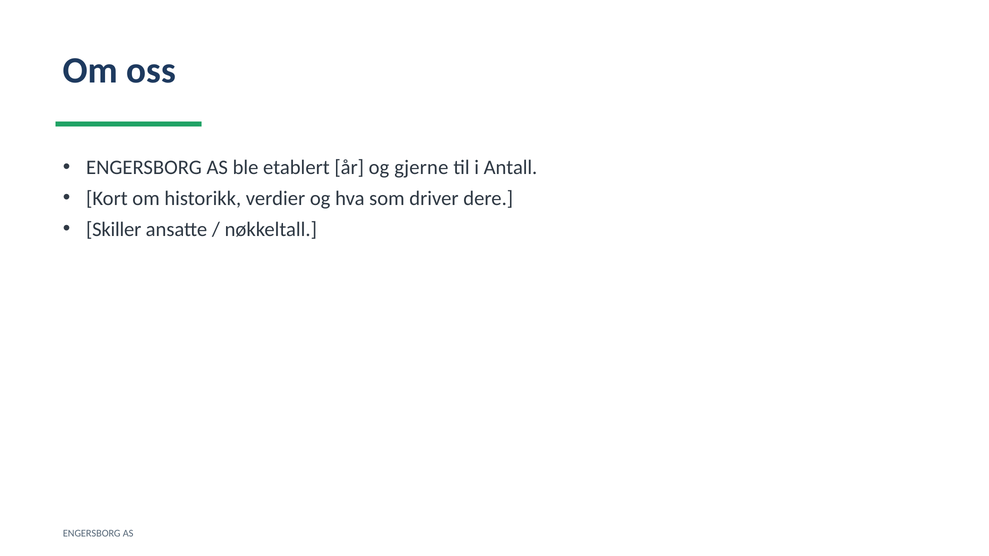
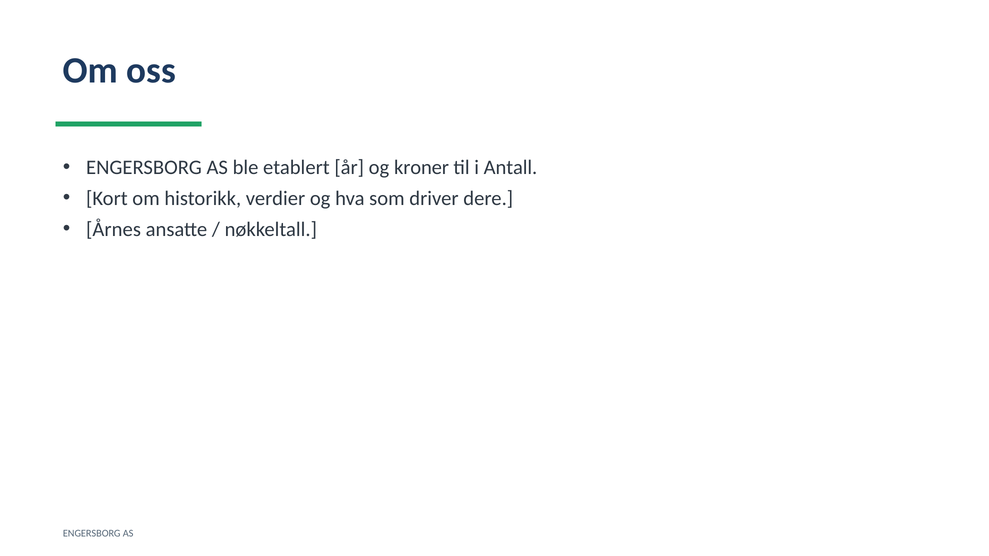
gjerne: gjerne -> kroner
Skiller: Skiller -> Årnes
